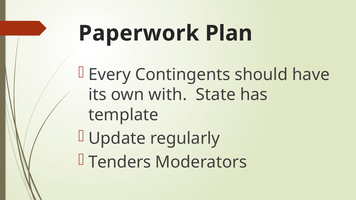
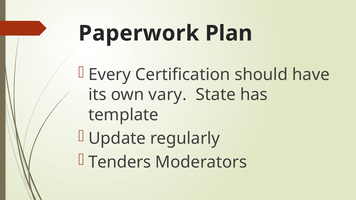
Contingents: Contingents -> Certification
with: with -> vary
